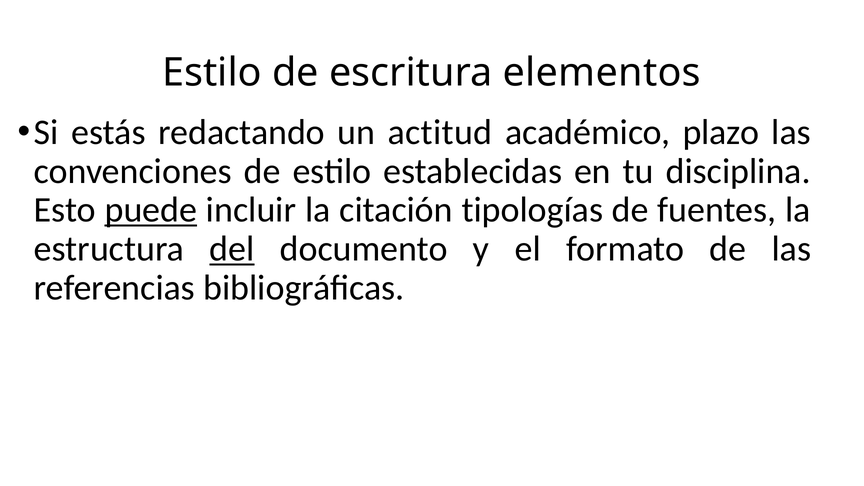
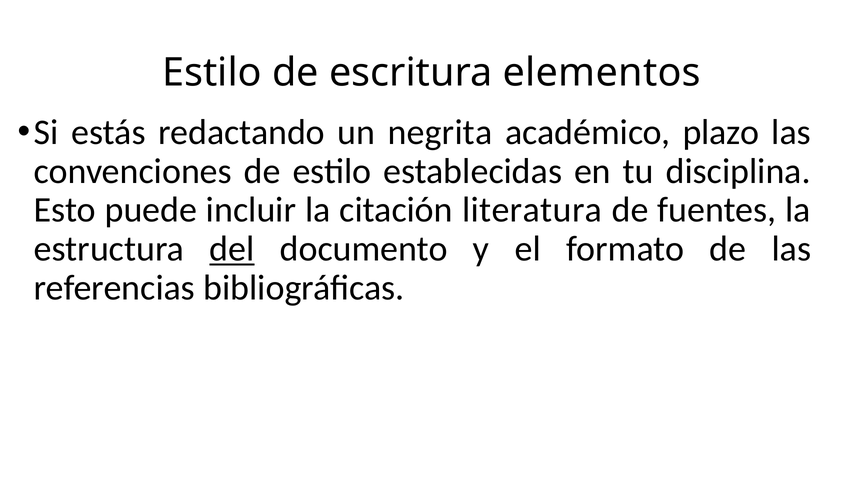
actitud: actitud -> negrita
puede underline: present -> none
tipologías: tipologías -> literatura
